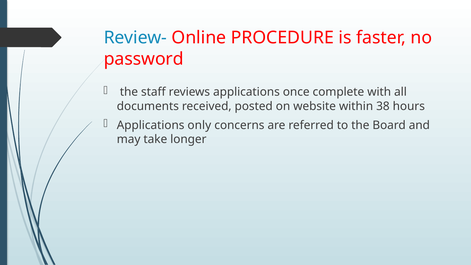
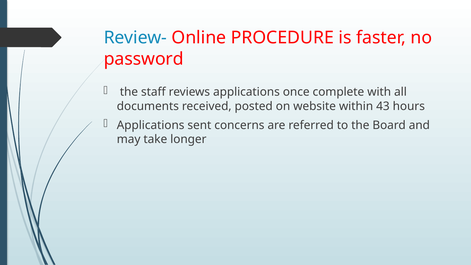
38: 38 -> 43
only: only -> sent
